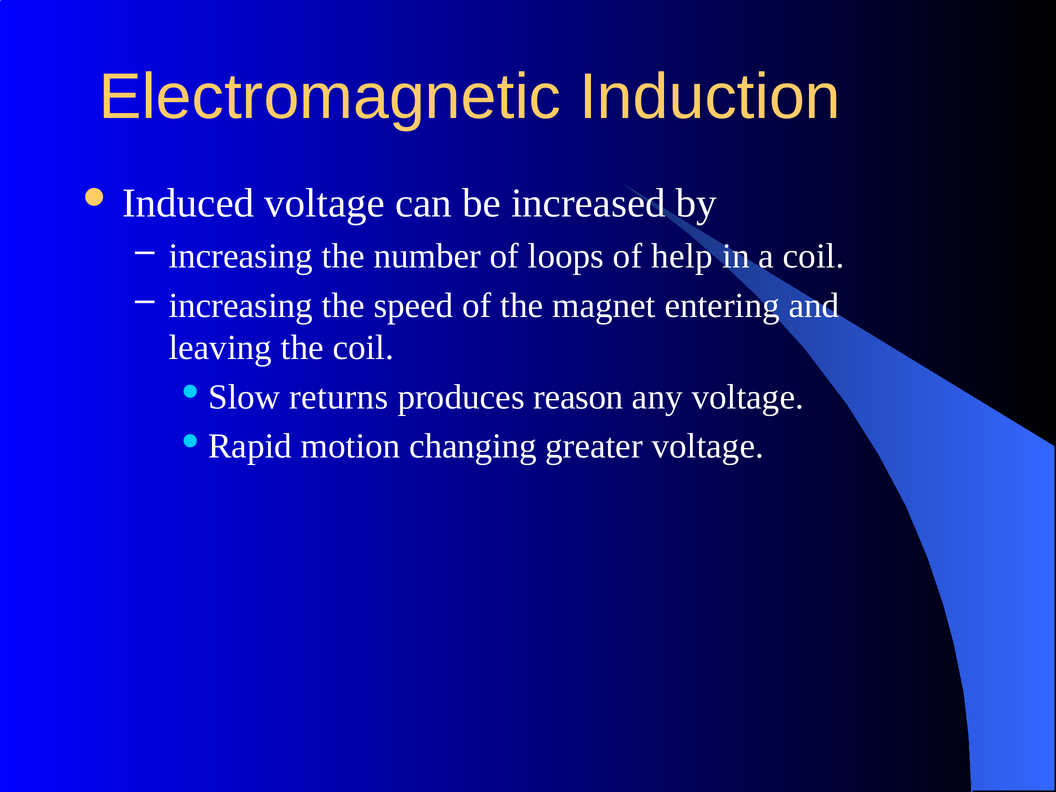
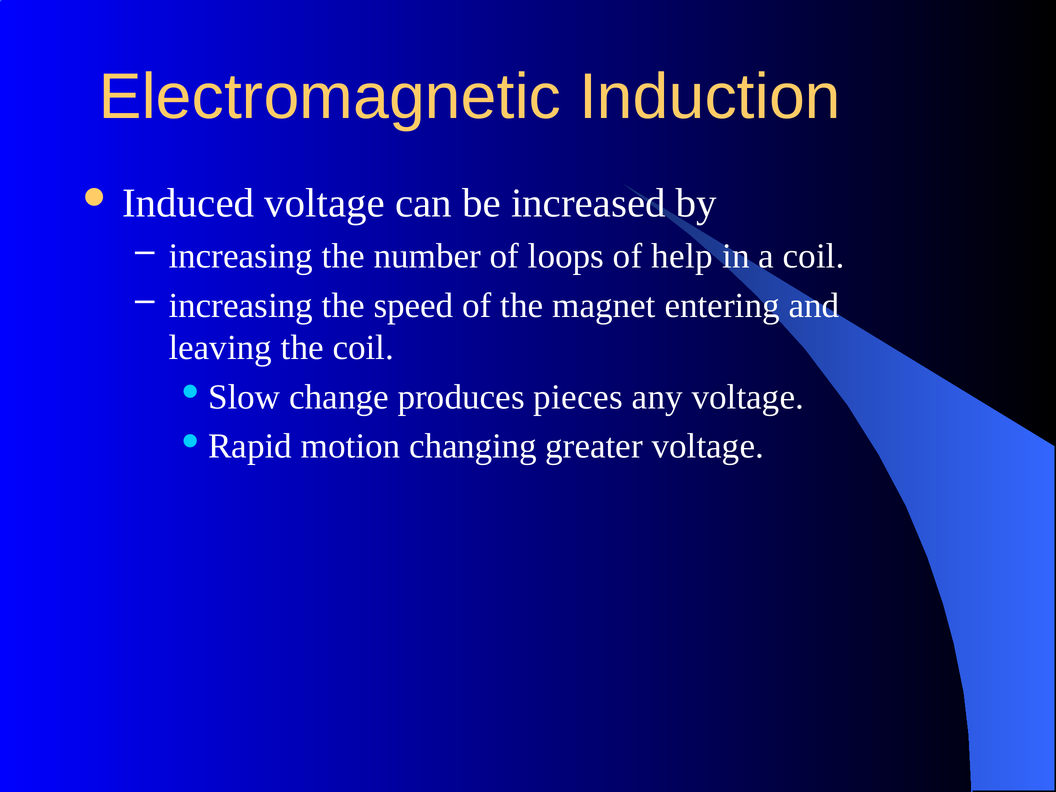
returns: returns -> change
reason: reason -> pieces
